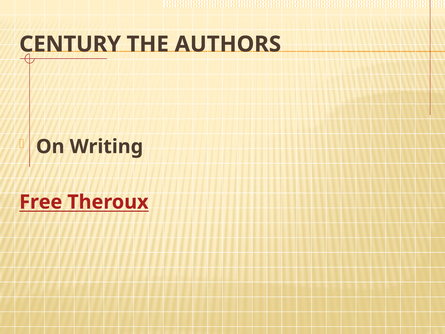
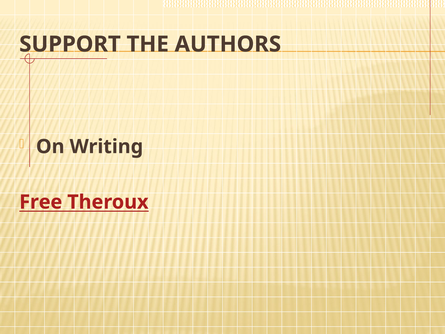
CENTURY: CENTURY -> SUPPORT
